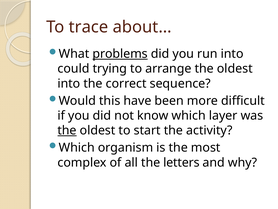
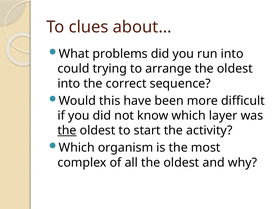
trace: trace -> clues
problems underline: present -> none
all the letters: letters -> oldest
